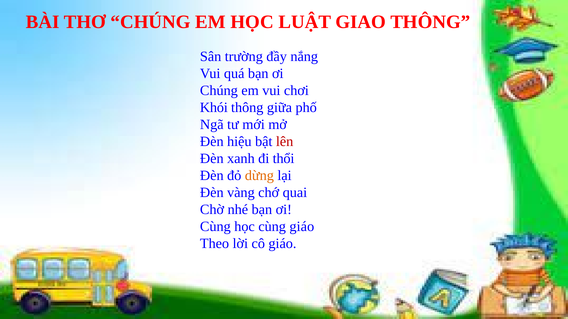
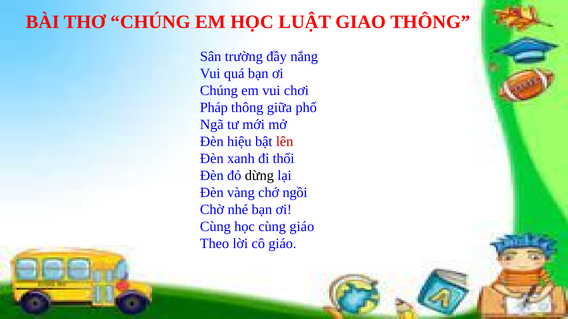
Khói: Khói -> Pháp
dừng colour: orange -> black
quai: quai -> ngồi
